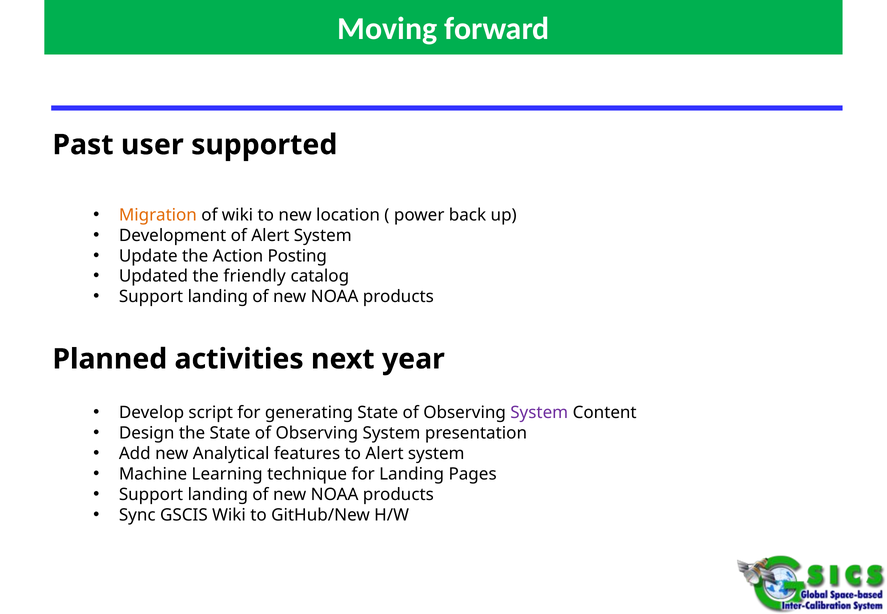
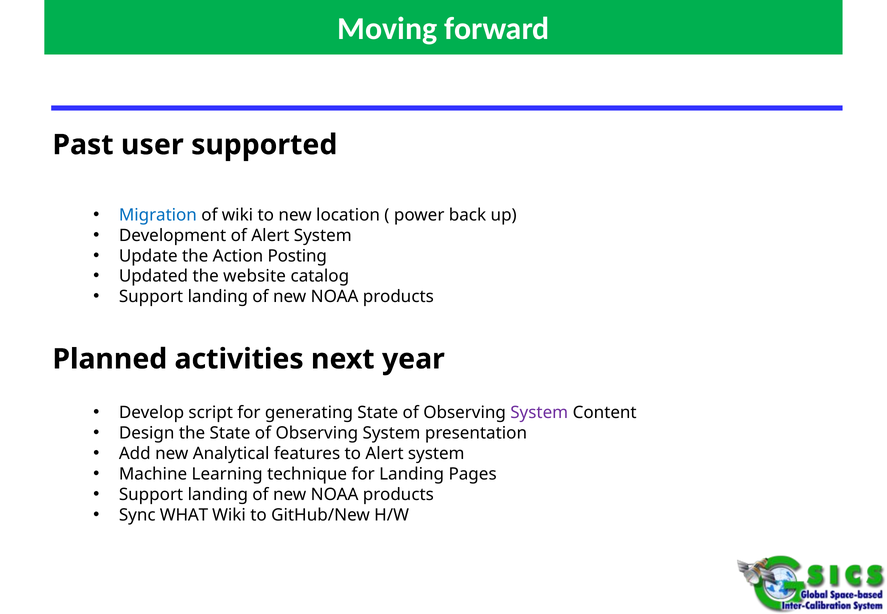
Migration colour: orange -> blue
friendly: friendly -> website
GSCIS: GSCIS -> WHAT
